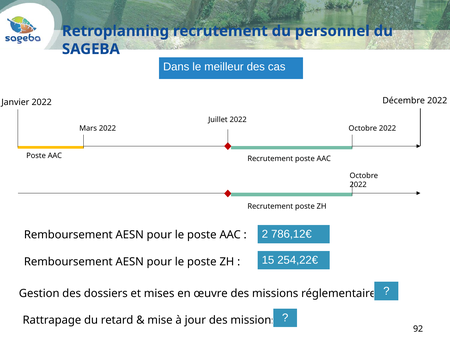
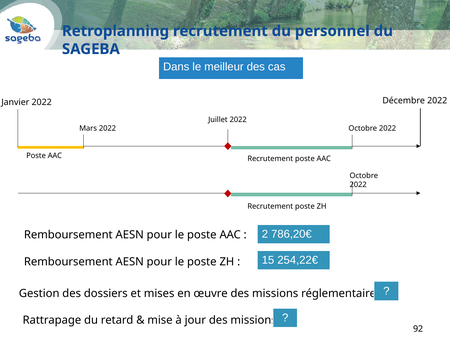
786,12€: 786,12€ -> 786,20€
